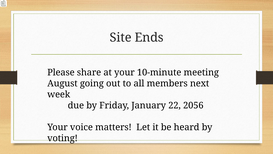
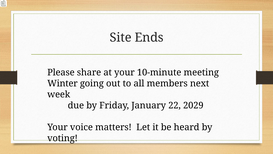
August: August -> Winter
2056: 2056 -> 2029
